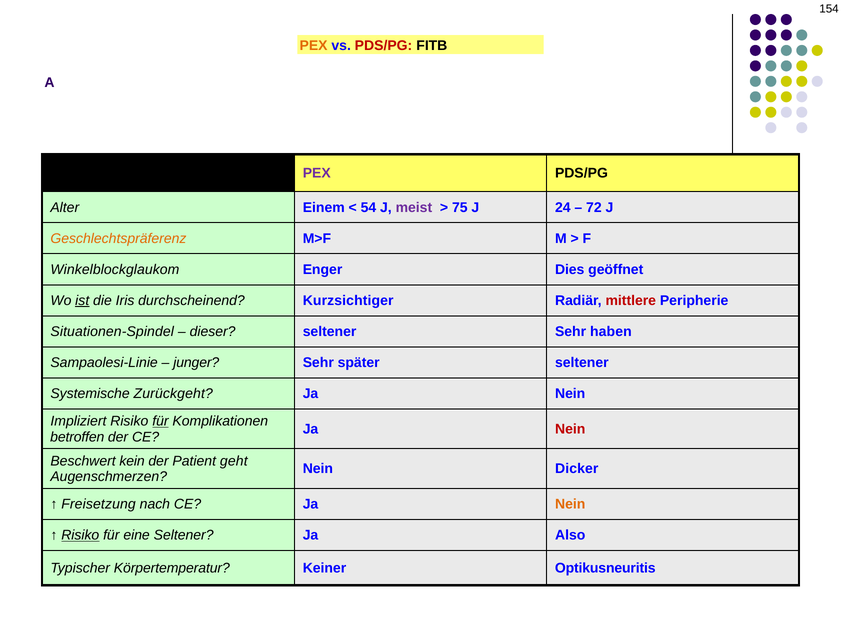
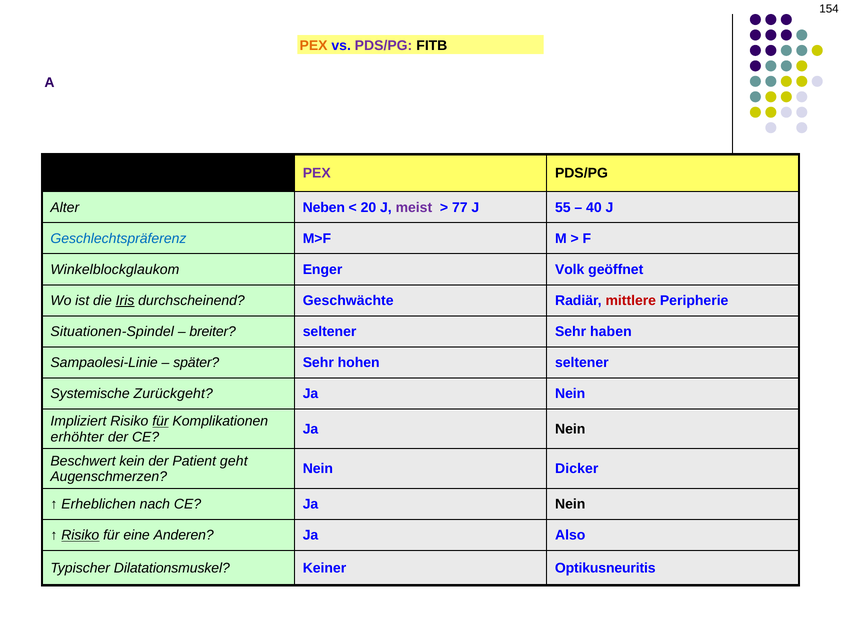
PDS/PG at (384, 46) colour: red -> purple
Einem: Einem -> Neben
54: 54 -> 20
75: 75 -> 77
24: 24 -> 55
72: 72 -> 40
Geschlechtspräferenz colour: orange -> blue
Dies: Dies -> Volk
ist underline: present -> none
Iris underline: none -> present
Kurzsichtiger: Kurzsichtiger -> Geschwächte
dieser: dieser -> breiter
junger: junger -> später
später: später -> hohen
Nein at (570, 429) colour: red -> black
betroffen: betroffen -> erhöhter
Freisetzung: Freisetzung -> Erheblichen
Nein at (570, 504) colour: orange -> black
eine Seltener: Seltener -> Anderen
Körpertemperatur: Körpertemperatur -> Dilatationsmuskel
